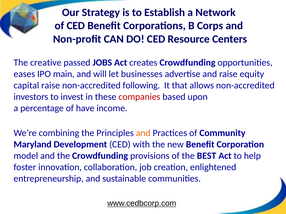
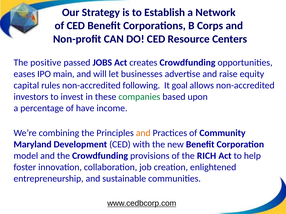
creative: creative -> positive
capital raise: raise -> rules
that: that -> goal
companies colour: red -> green
BEST: BEST -> RICH
